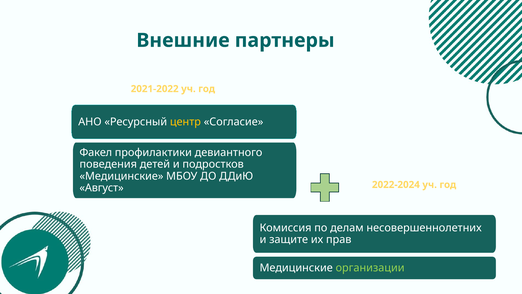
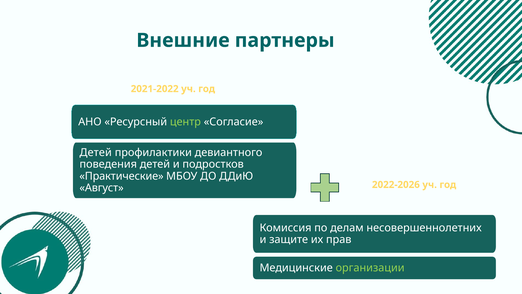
центр colour: yellow -> light green
Факел at (96, 152): Факел -> Детей
Медицинские at (121, 176): Медицинские -> Практические
2022-2024: 2022-2024 -> 2022-2026
